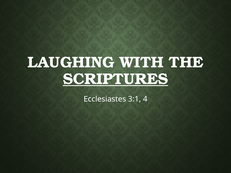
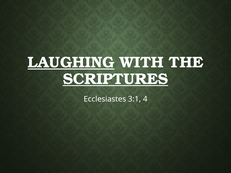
LAUGHING underline: none -> present
